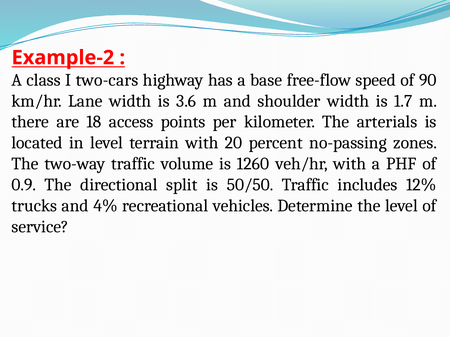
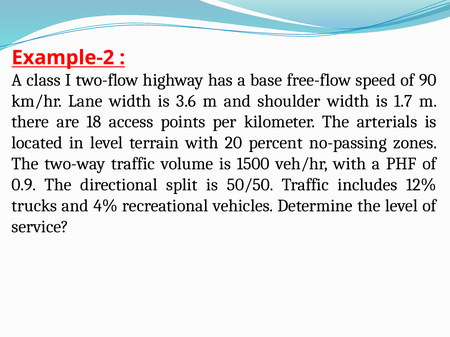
two-cars: two-cars -> two-flow
1260: 1260 -> 1500
